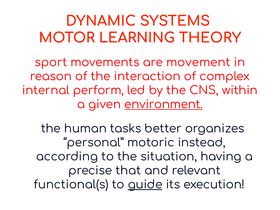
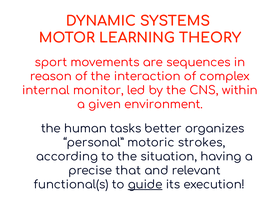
movement: movement -> sequences
perform: perform -> monitor
environment underline: present -> none
instead: instead -> strokes
